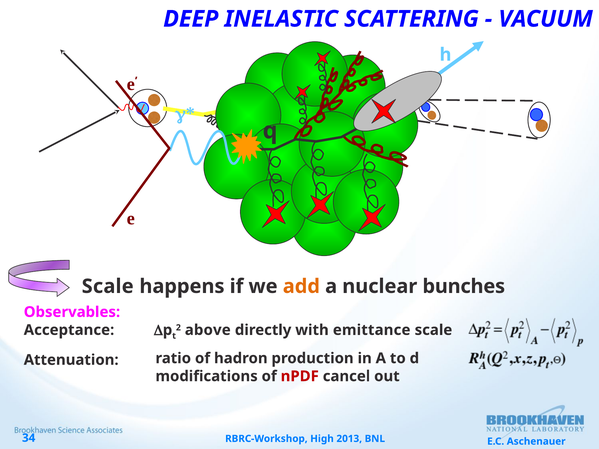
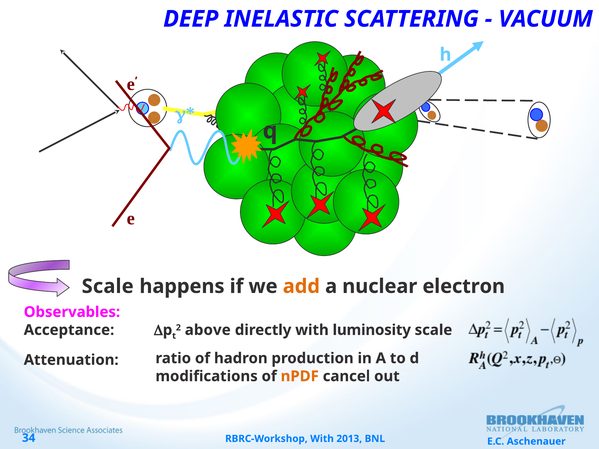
bunches: bunches -> electron
emittance: emittance -> luminosity
nPDF colour: red -> orange
RBRC-Workshop High: High -> With
